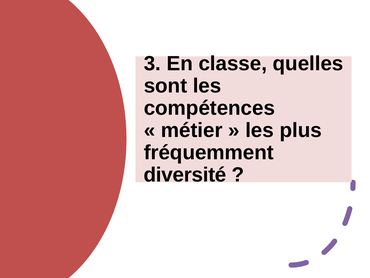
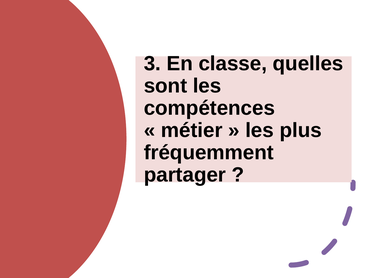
diversité: diversité -> partager
